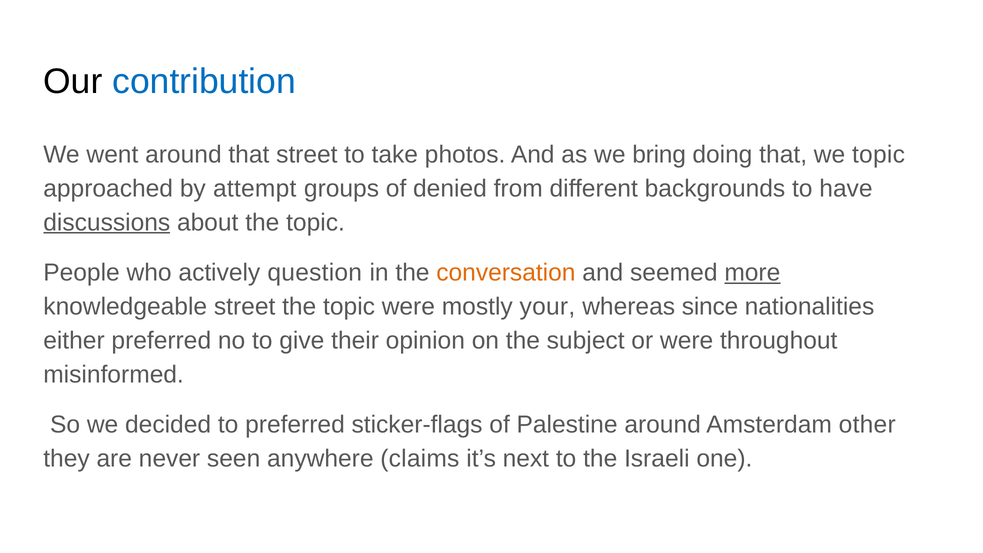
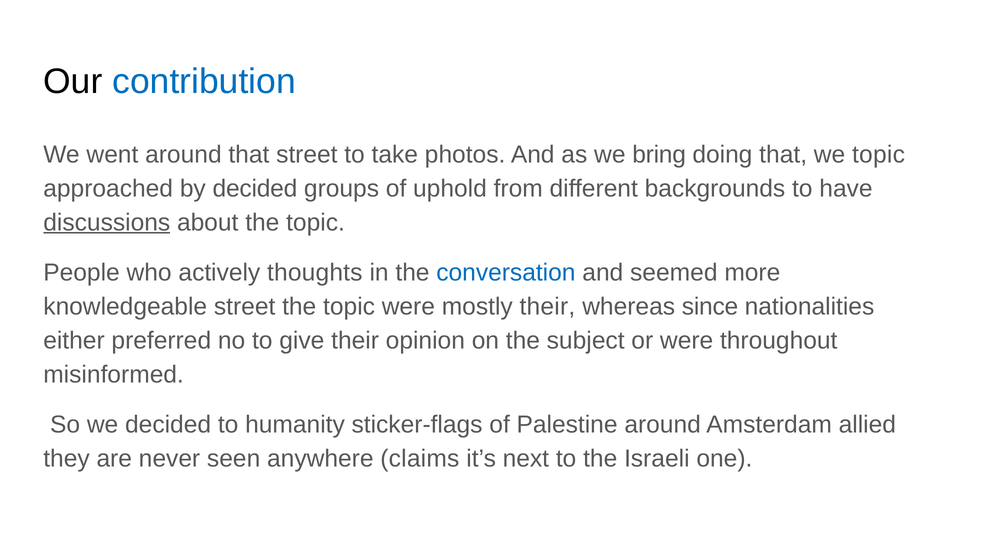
by attempt: attempt -> decided
denied: denied -> uphold
question: question -> thoughts
conversation colour: orange -> blue
more underline: present -> none
mostly your: your -> their
to preferred: preferred -> humanity
other: other -> allied
